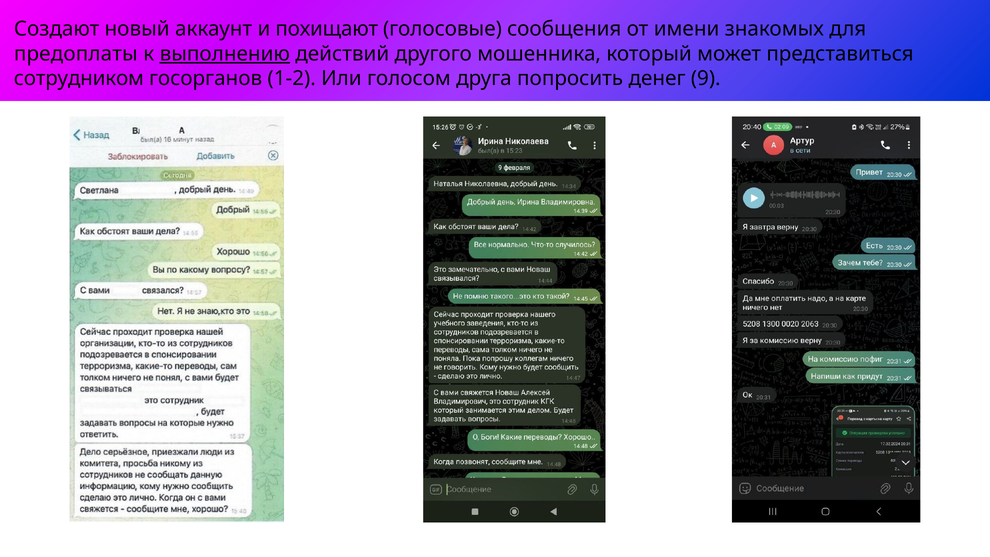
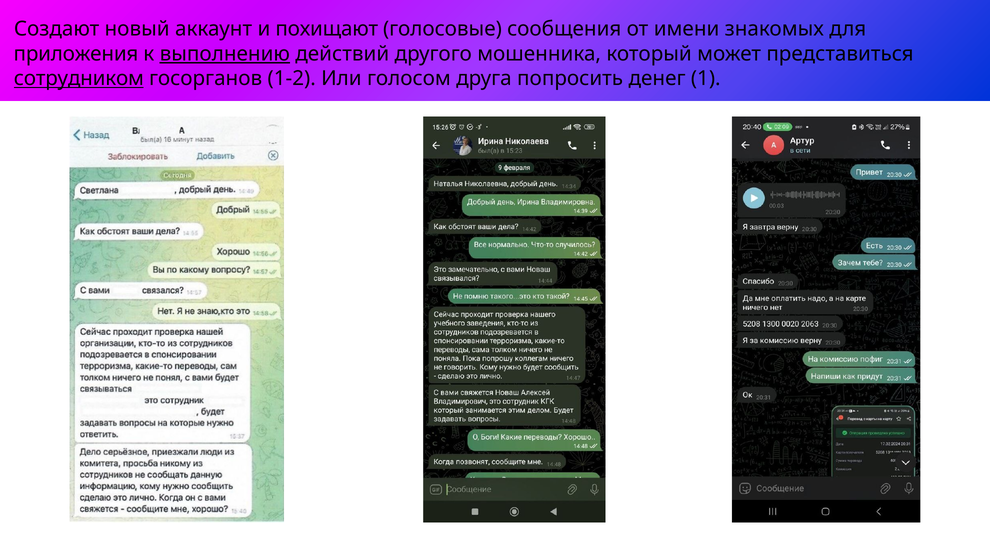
предоплаты: предоплаты -> приложения
сотрудником underline: none -> present
9: 9 -> 1
